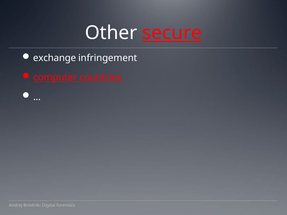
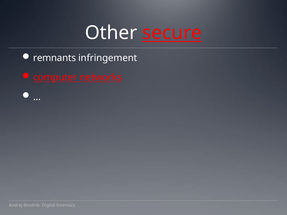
exchange: exchange -> remnants
countries: countries -> networks
